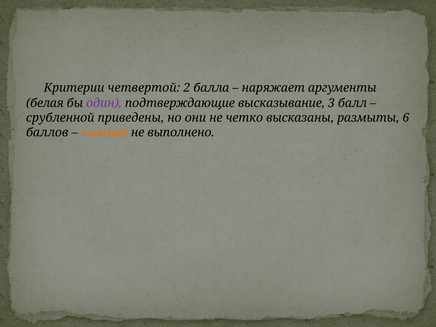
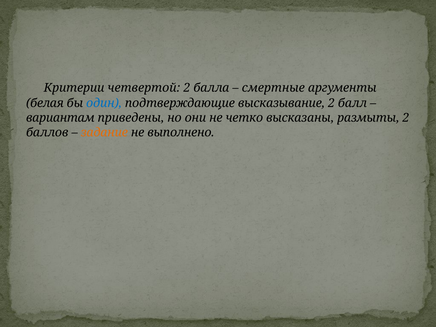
наряжает: наряжает -> смертные
один colour: purple -> blue
высказывание 3: 3 -> 2
срубленной: срубленной -> вариантам
размыты 6: 6 -> 2
